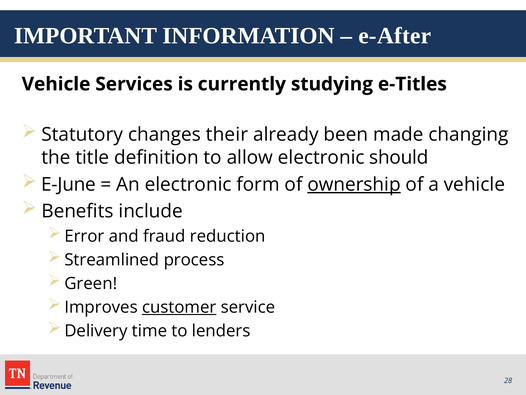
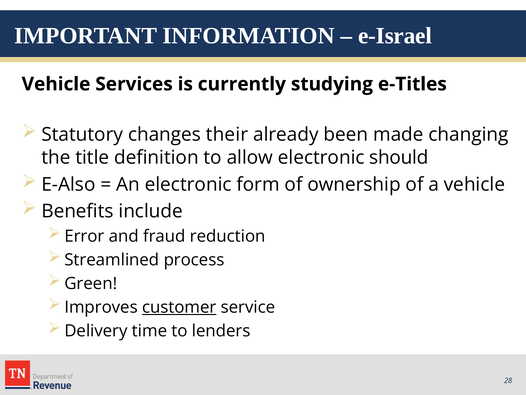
e-After: e-After -> e-Israel
E-June: E-June -> E-Also
ownership underline: present -> none
